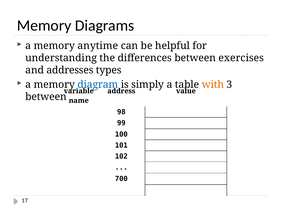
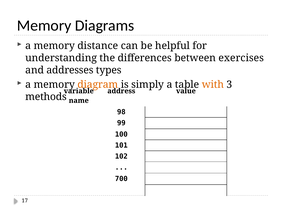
anytime: anytime -> distance
diagram colour: blue -> orange
between at (46, 97): between -> methods
